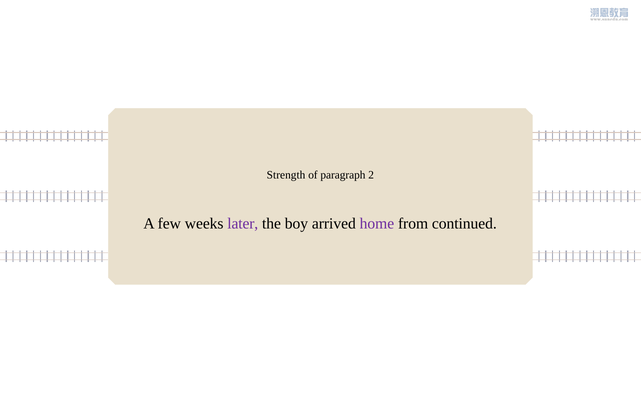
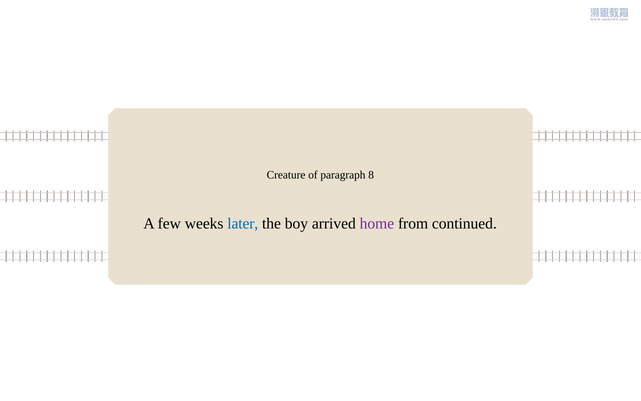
Strength: Strength -> Creature
2: 2 -> 8
later colour: purple -> blue
